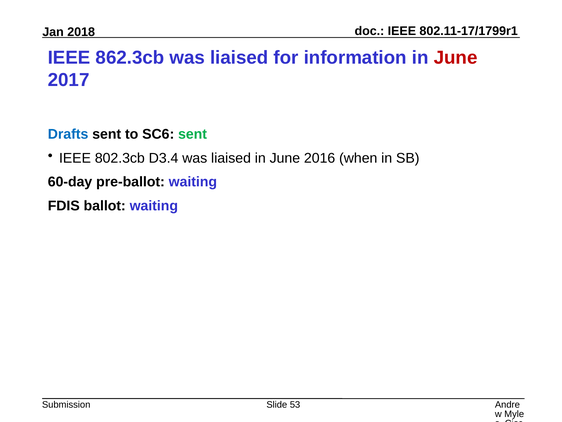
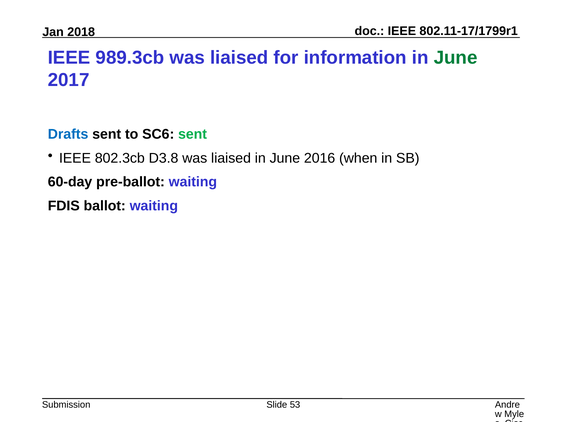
862.3cb: 862.3cb -> 989.3cb
June at (456, 58) colour: red -> green
D3.4: D3.4 -> D3.8
